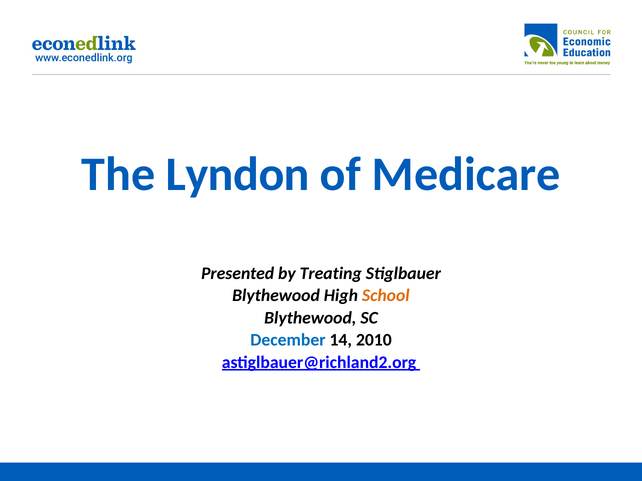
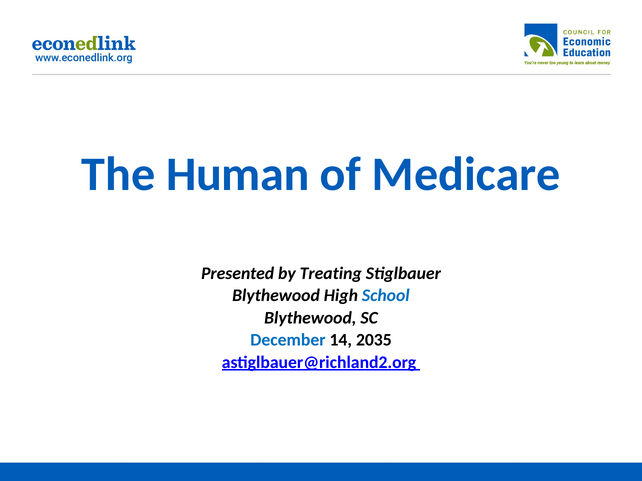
Lyndon: Lyndon -> Human
School colour: orange -> blue
2010: 2010 -> 2035
